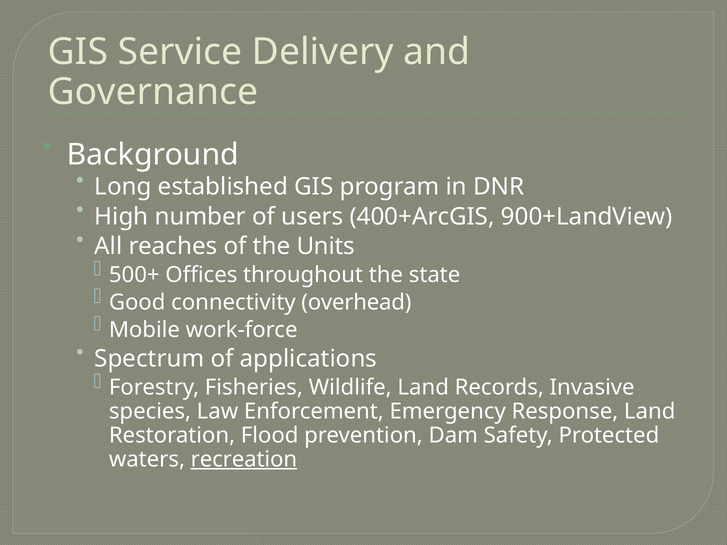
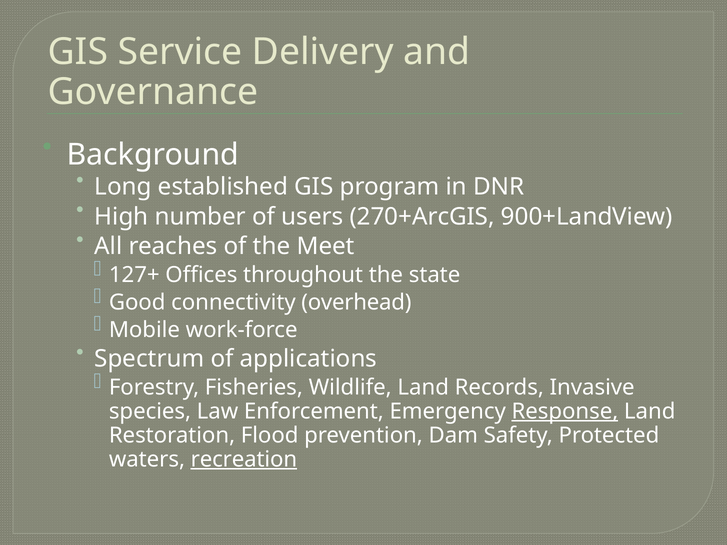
400+ArcGIS: 400+ArcGIS -> 270+ArcGIS
Units: Units -> Meet
500+: 500+ -> 127+
Response underline: none -> present
